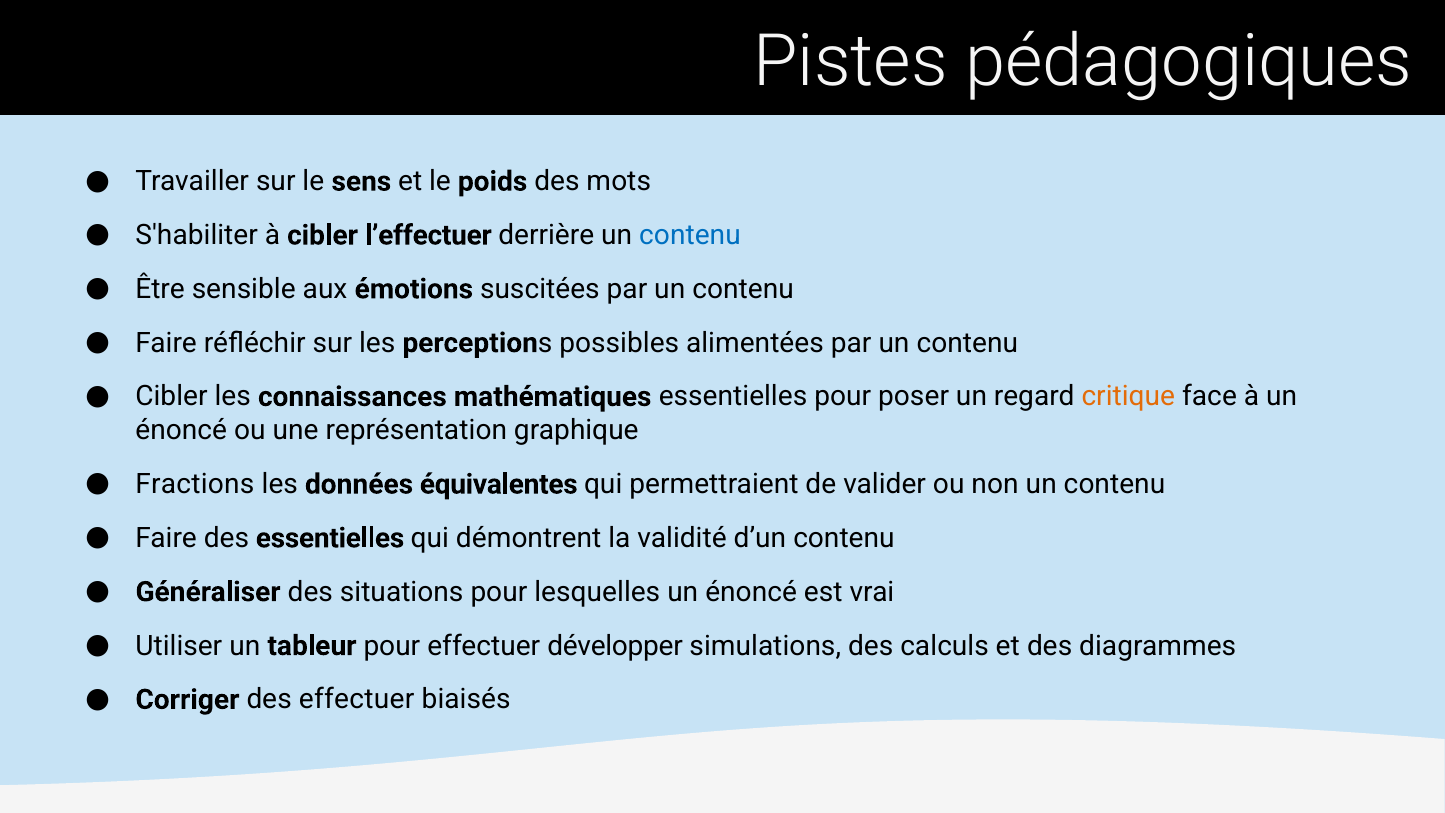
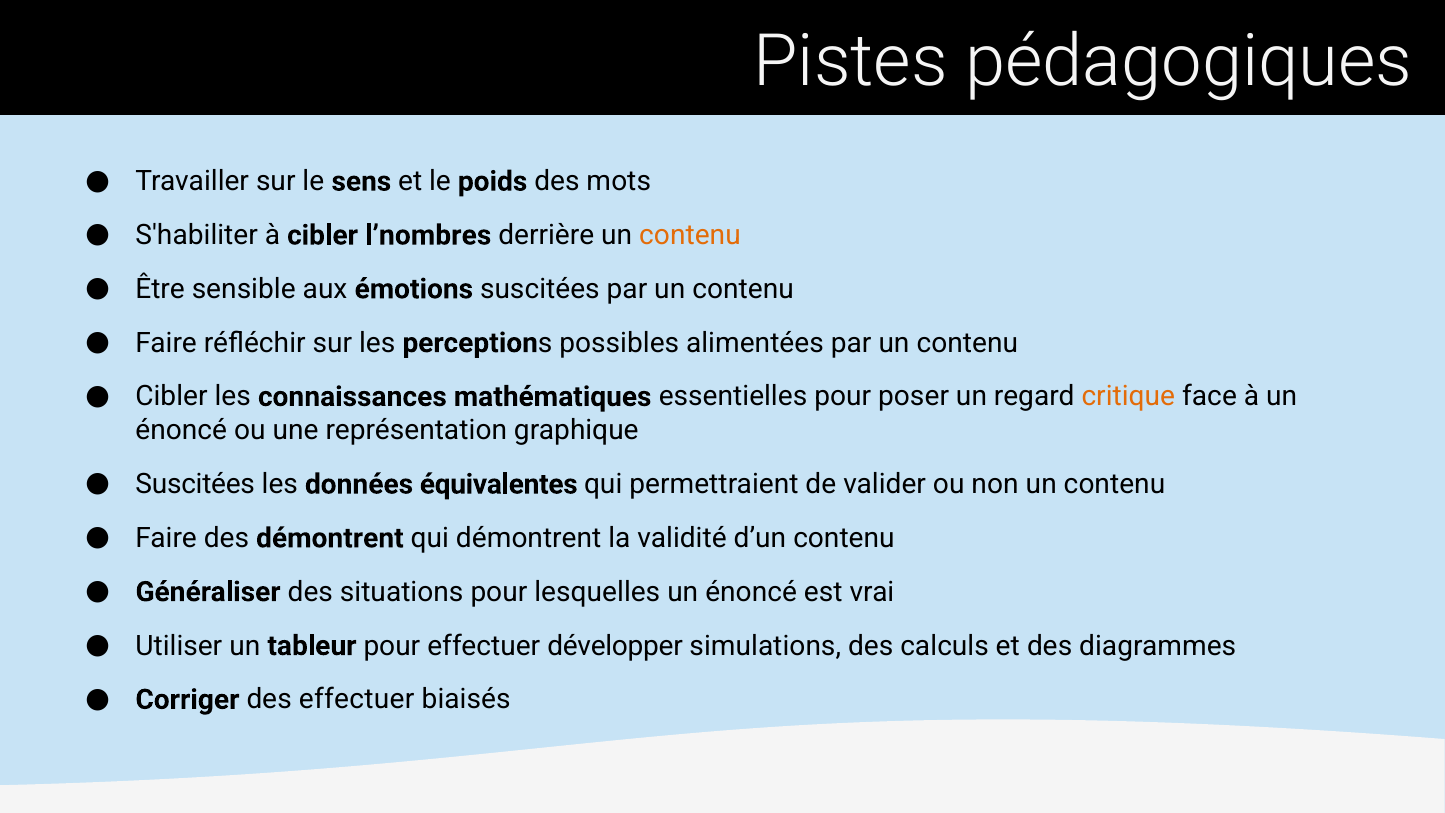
l’effectuer: l’effectuer -> l’nombres
contenu at (690, 235) colour: blue -> orange
Fractions at (195, 484): Fractions -> Suscitées
des essentielles: essentielles -> démontrent
